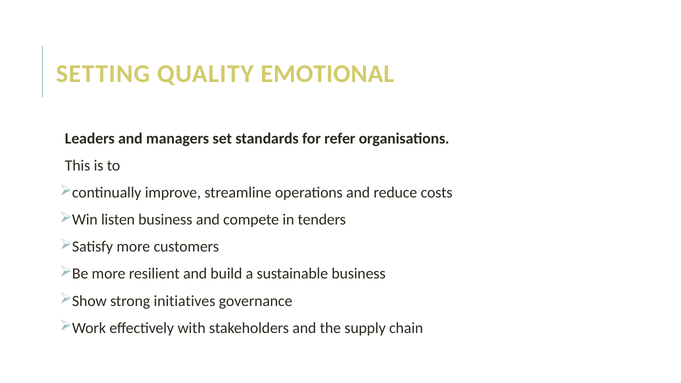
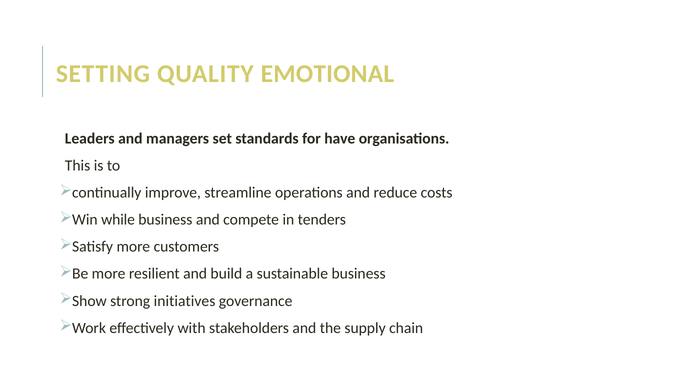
refer: refer -> have
listen: listen -> while
